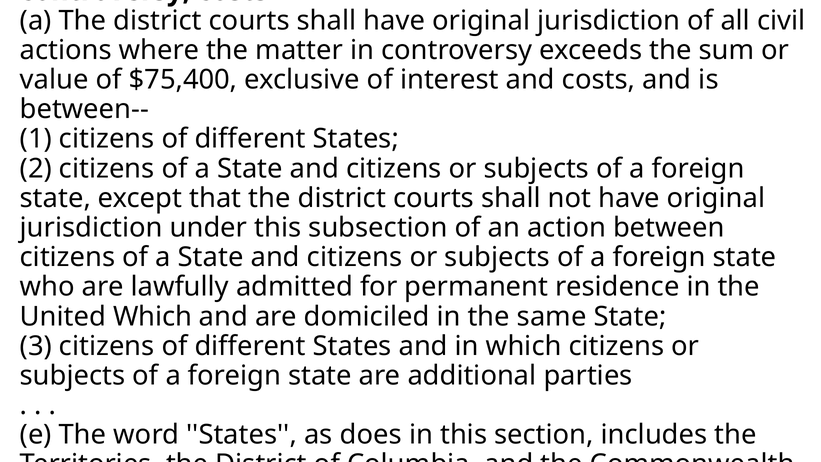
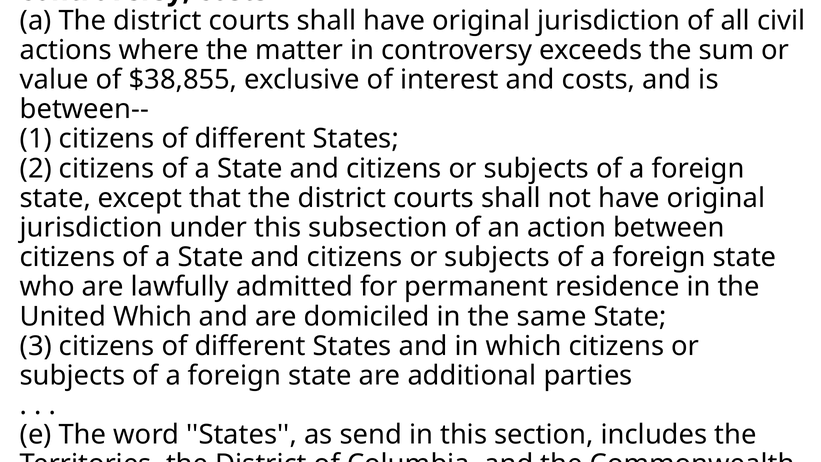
$75,400: $75,400 -> $38,855
does: does -> send
